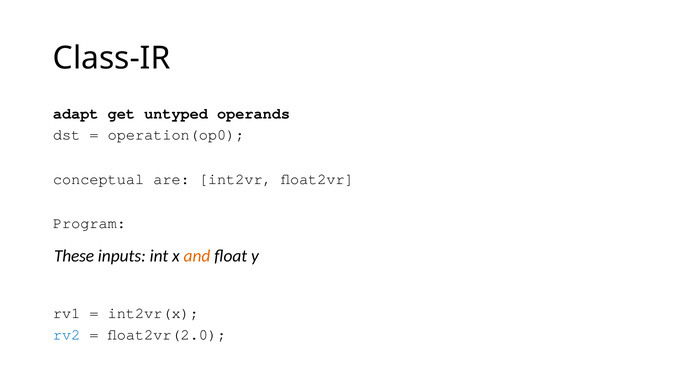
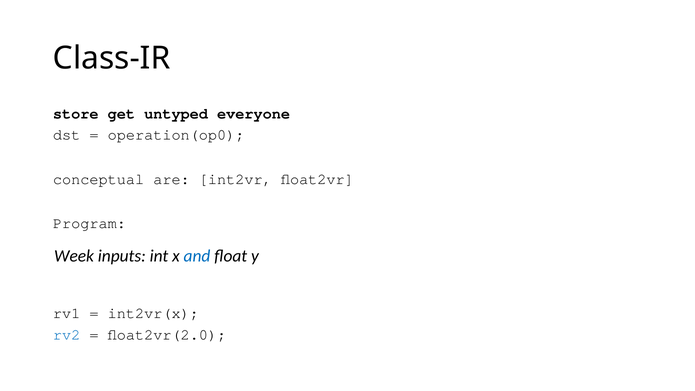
adapt: adapt -> store
operands: operands -> everyone
These: These -> Week
and colour: orange -> blue
